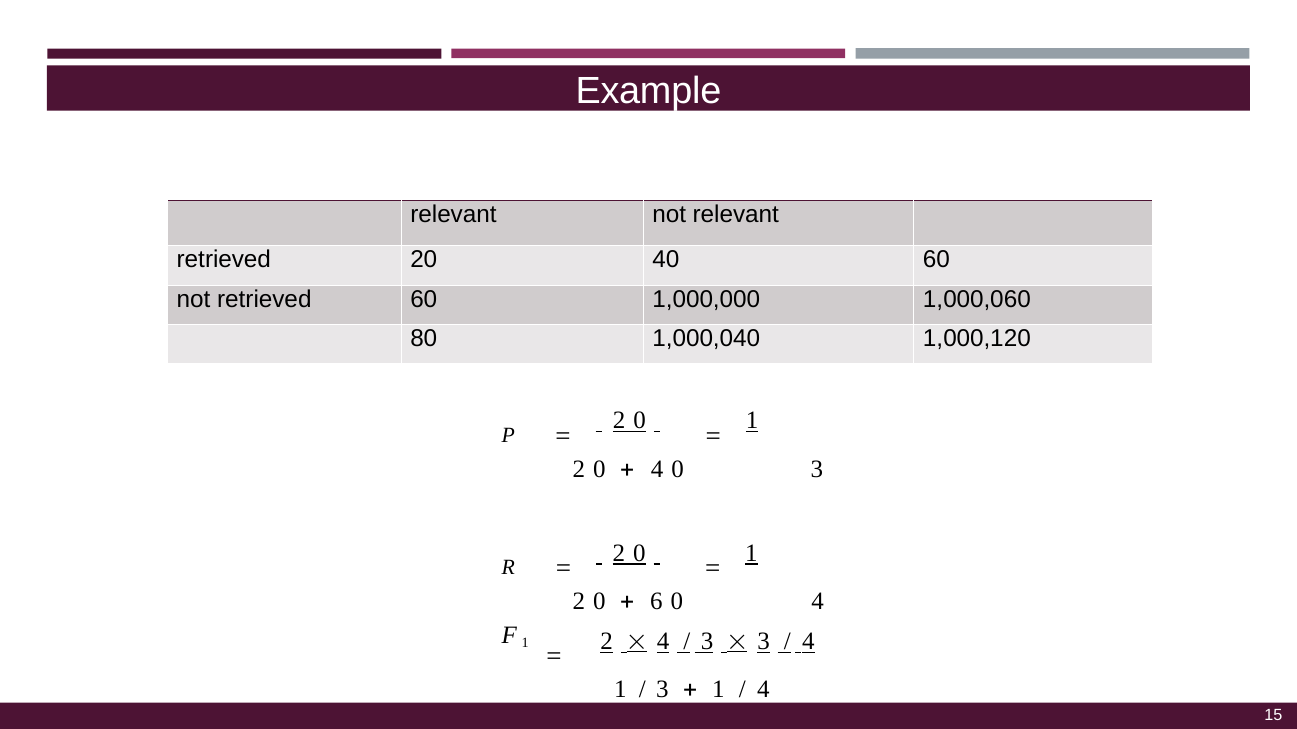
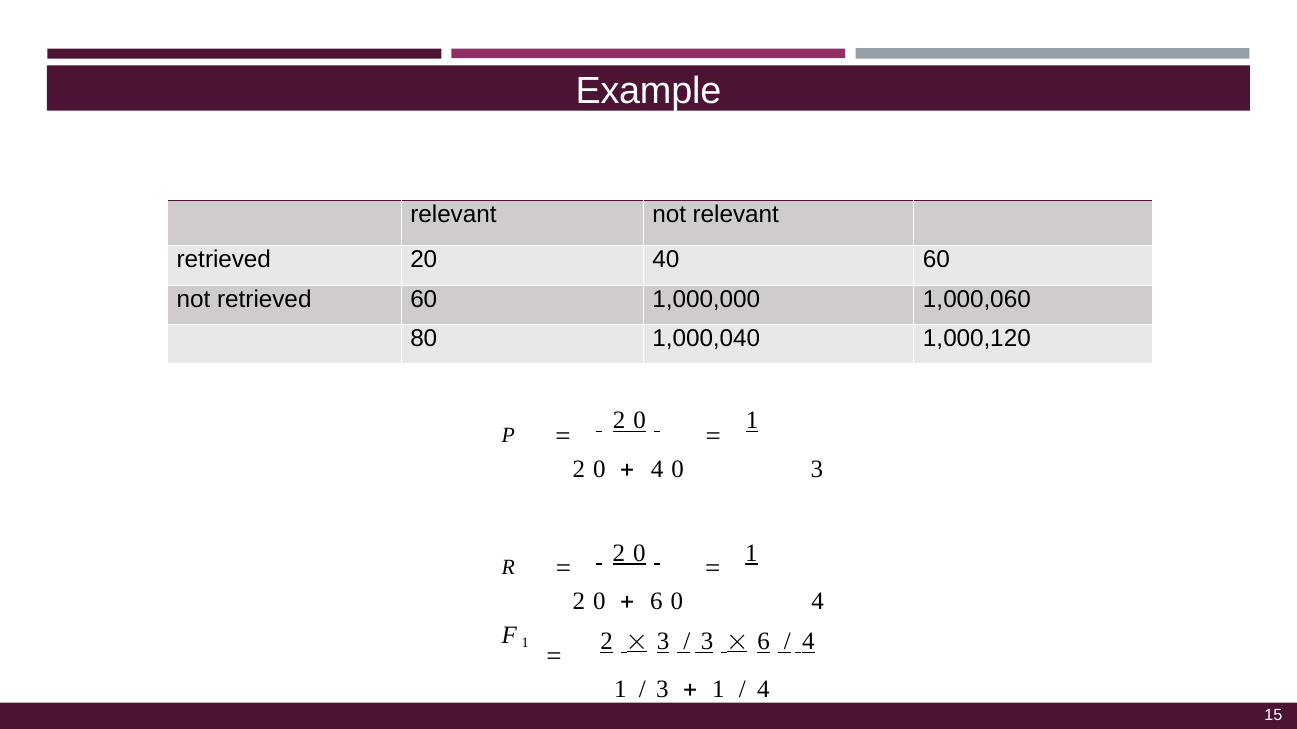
4 at (663, 642): 4 -> 3
3 at (764, 642): 3 -> 6
